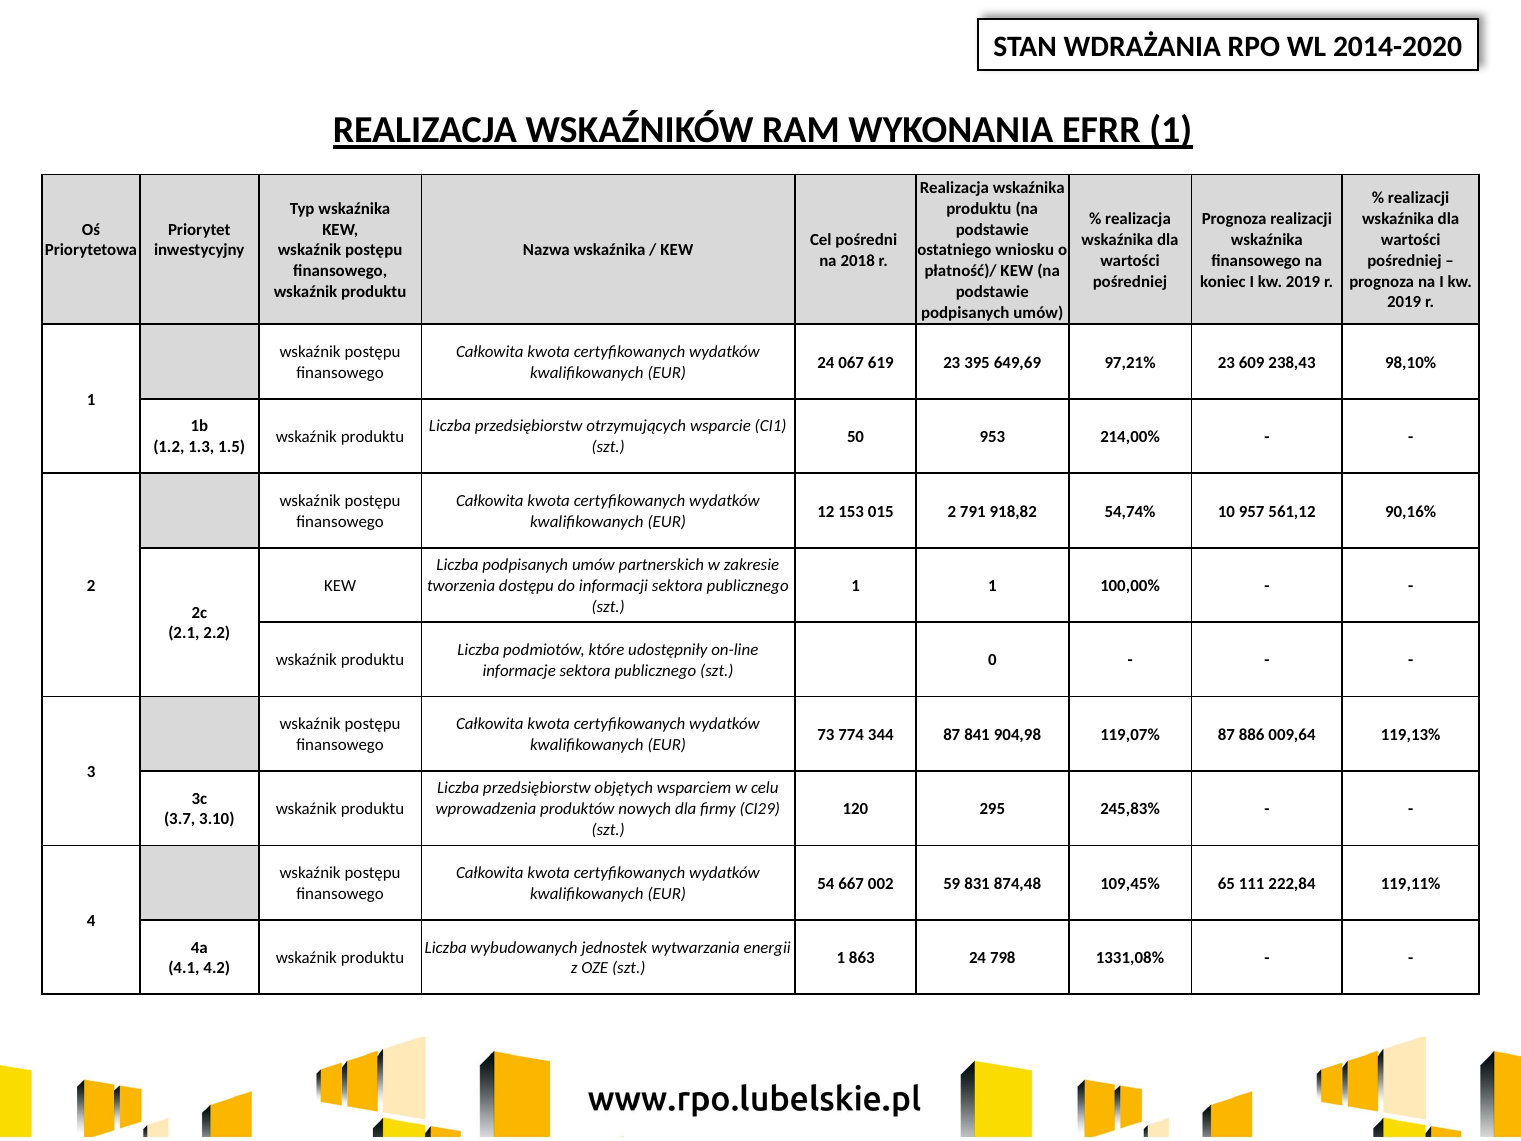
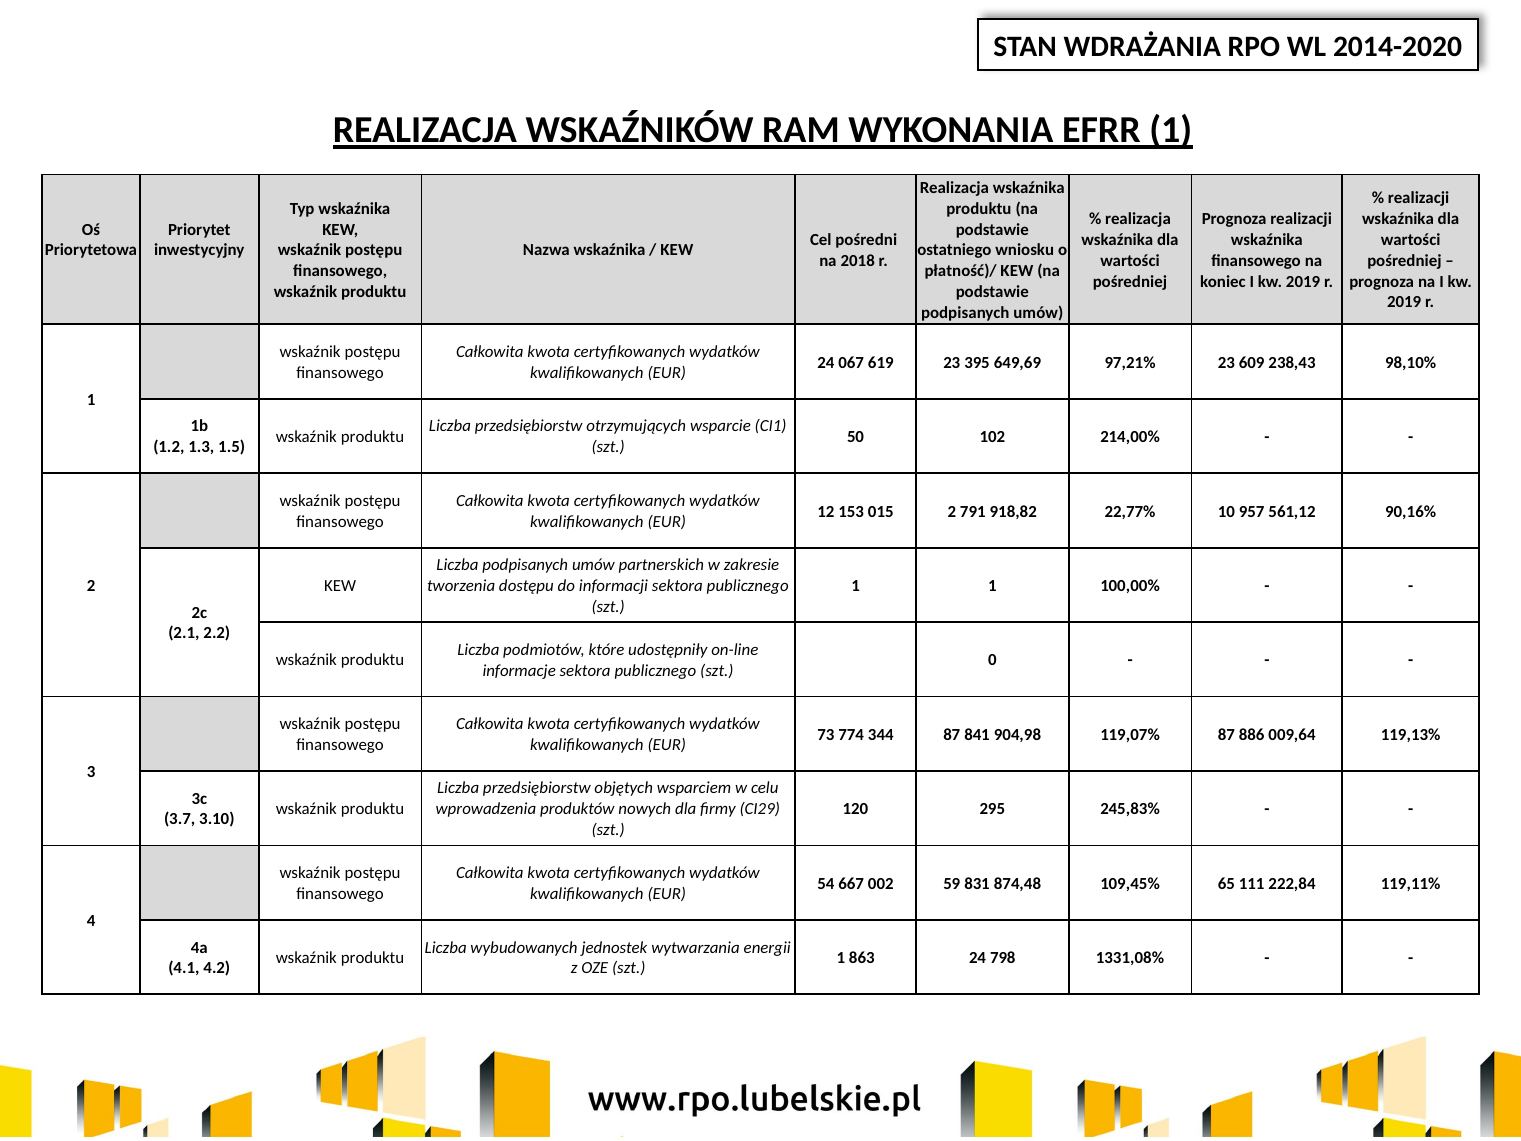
953: 953 -> 102
54,74%: 54,74% -> 22,77%
